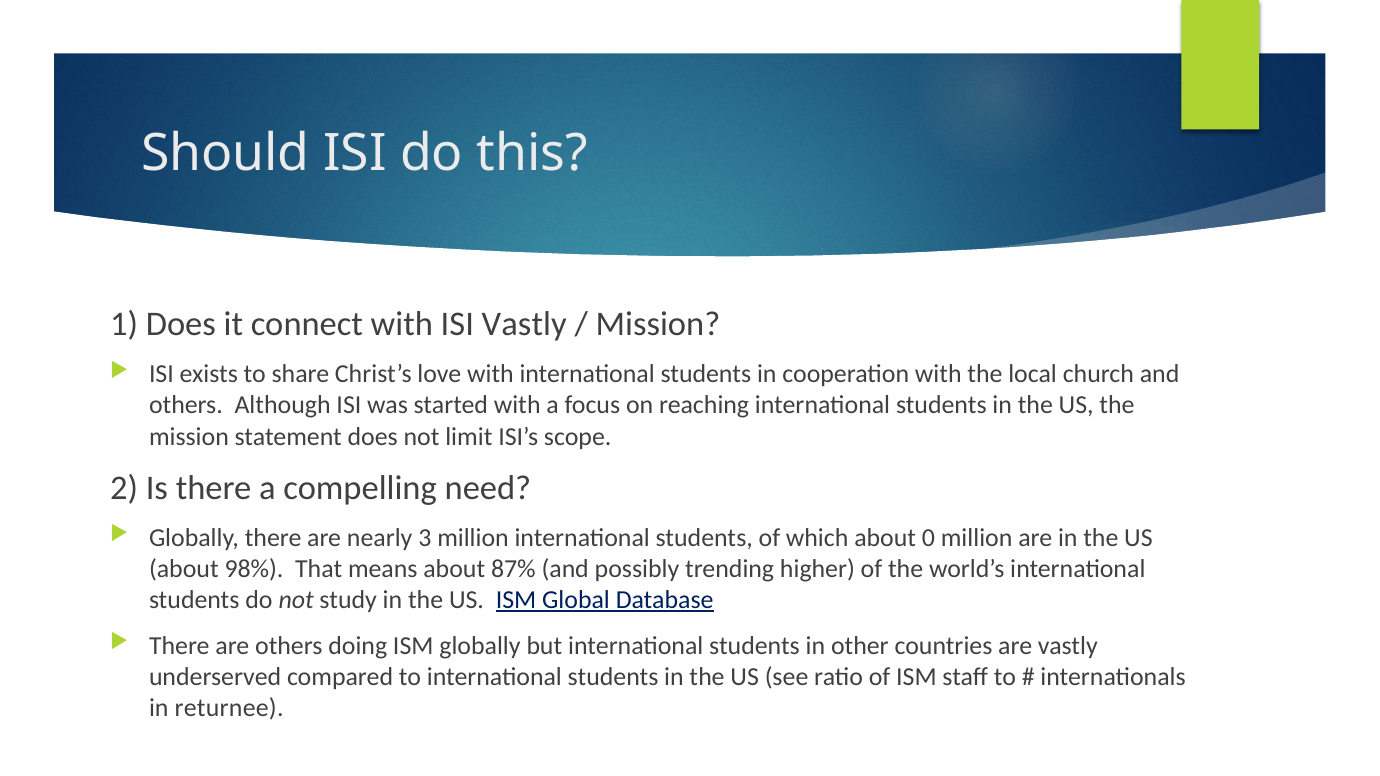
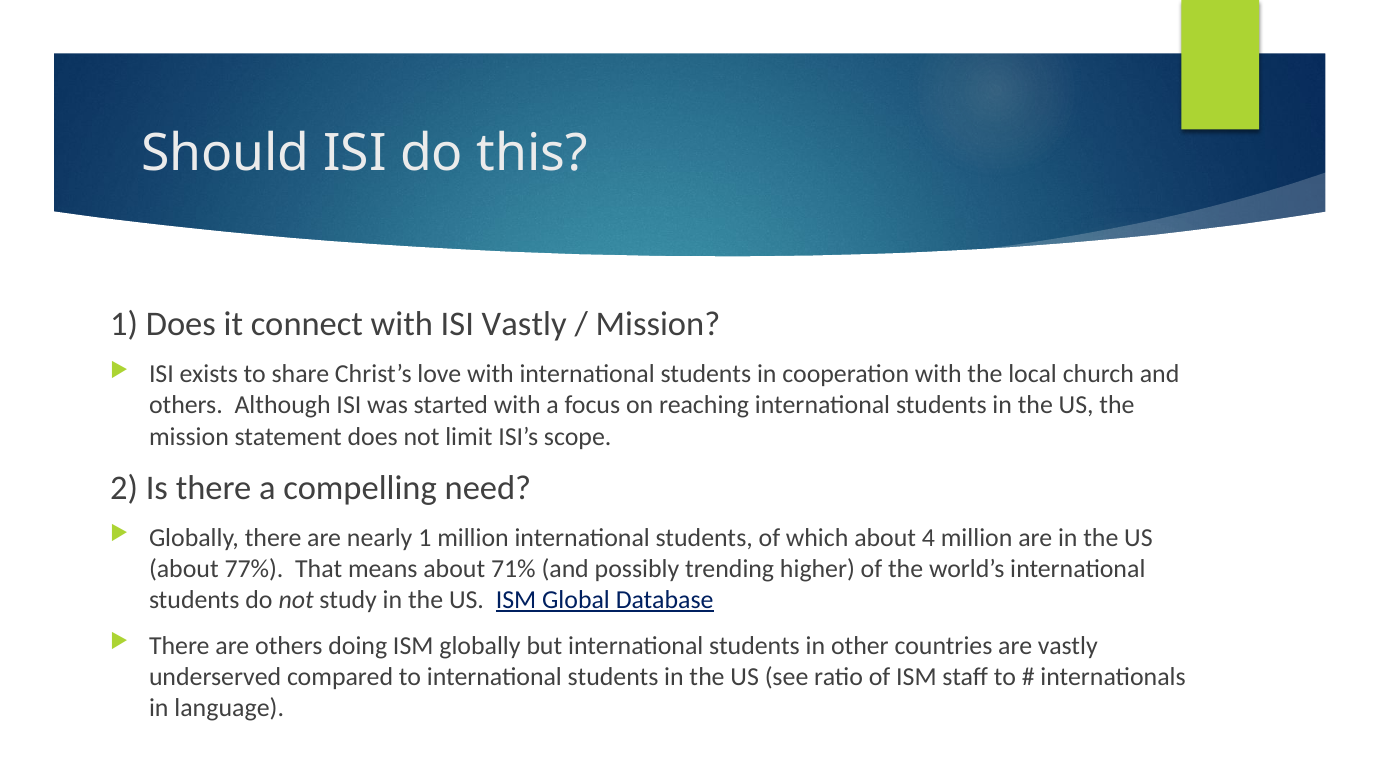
nearly 3: 3 -> 1
0: 0 -> 4
98%: 98% -> 77%
87%: 87% -> 71%
returnee: returnee -> language
